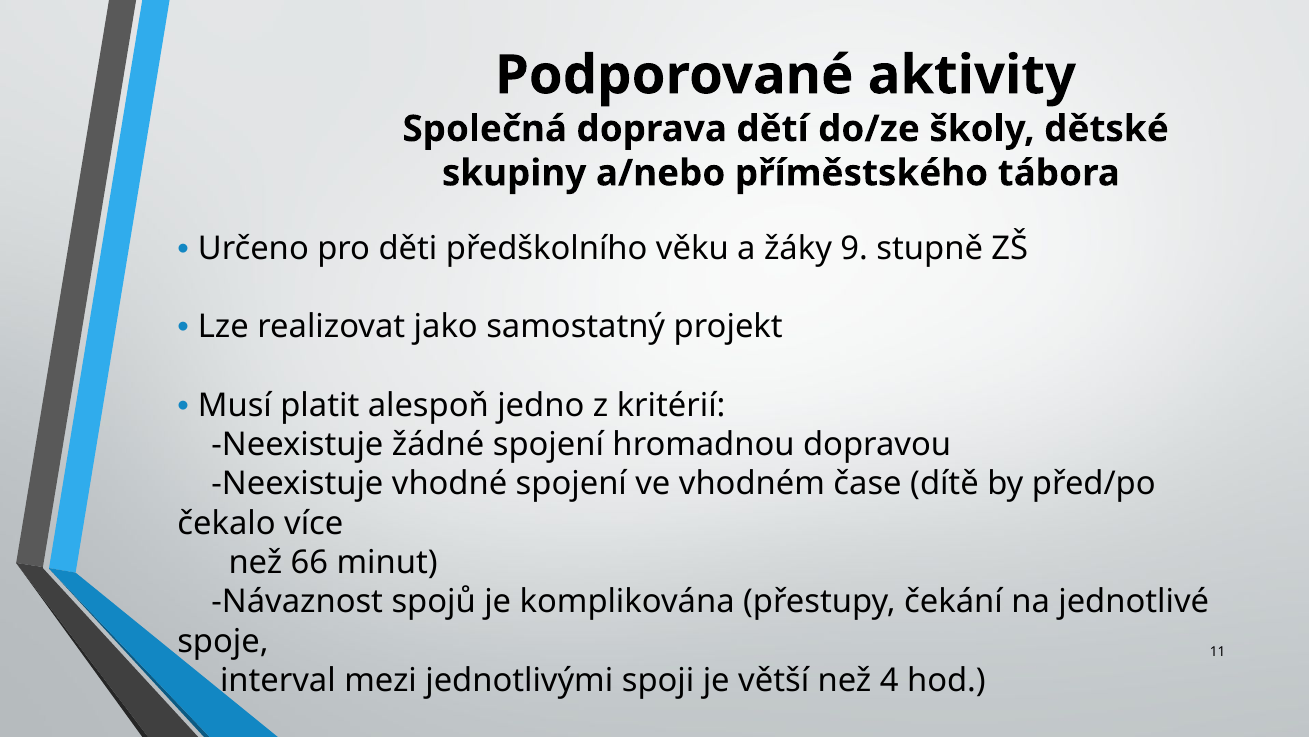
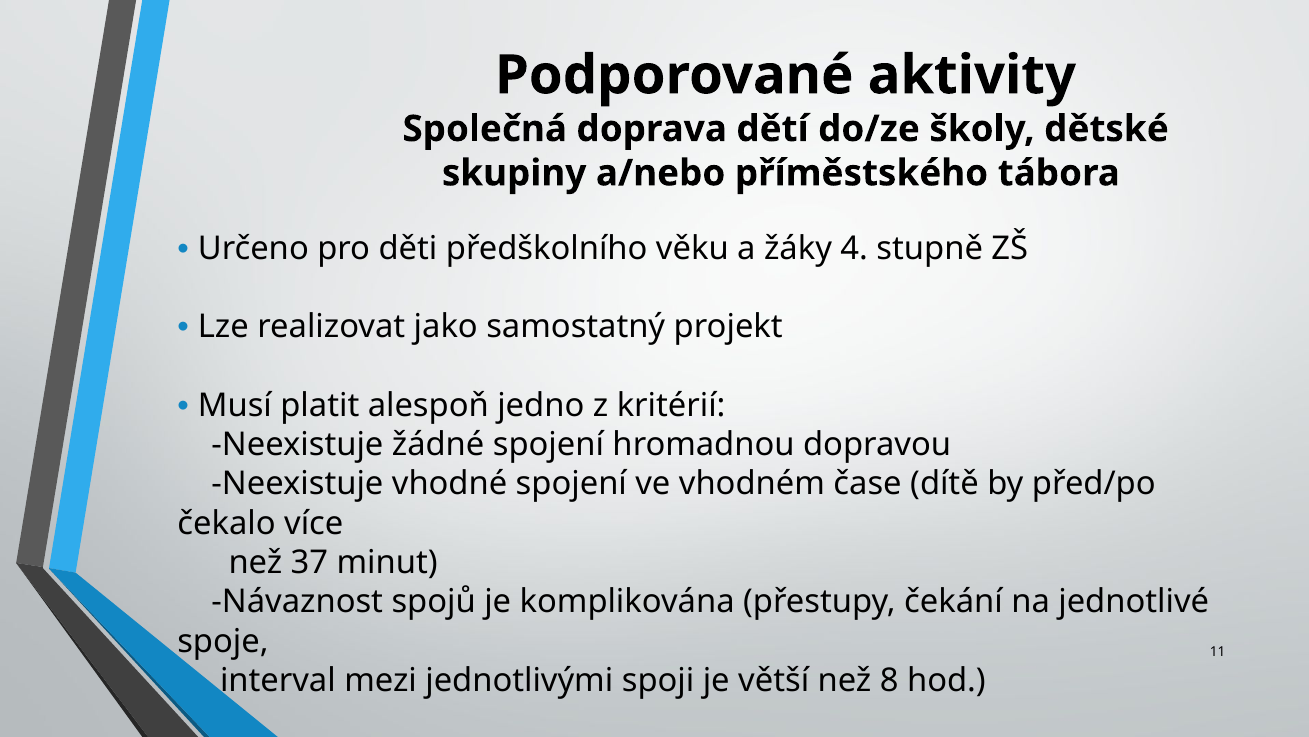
9: 9 -> 4
66: 66 -> 37
4: 4 -> 8
